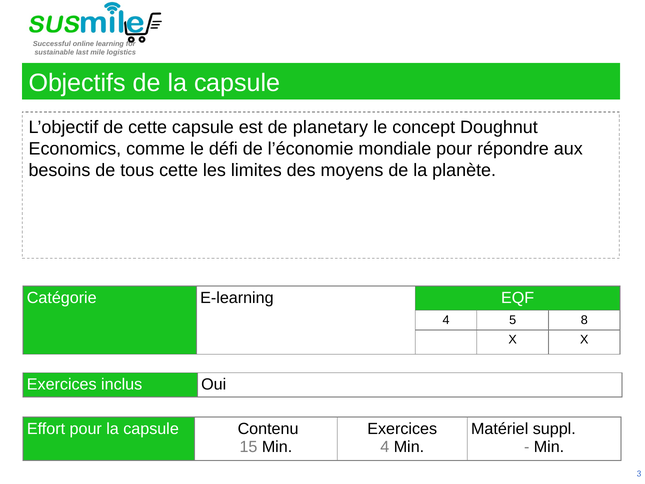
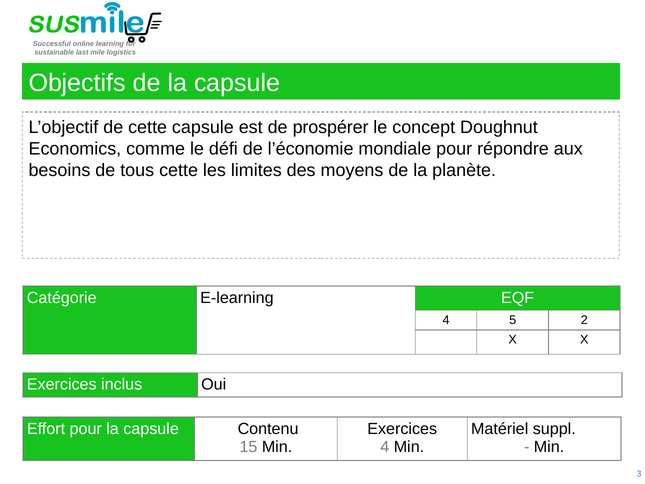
planetary: planetary -> prospérer
8: 8 -> 2
